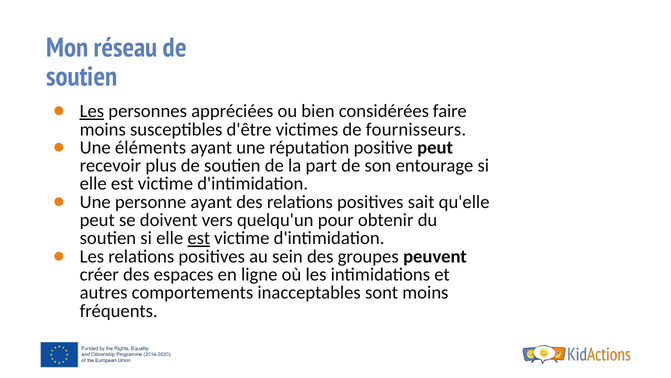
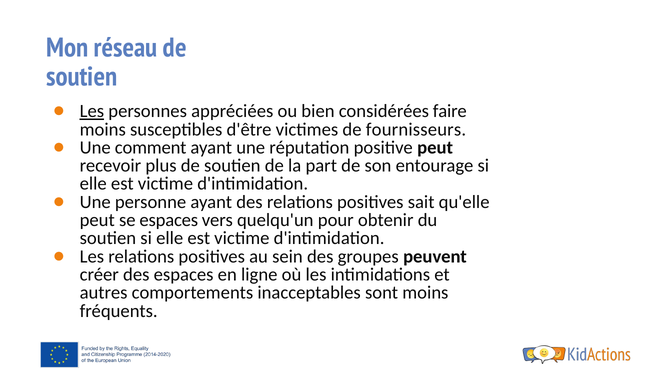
éléments: éléments -> comment
se doivent: doivent -> espaces
est at (199, 238) underline: present -> none
